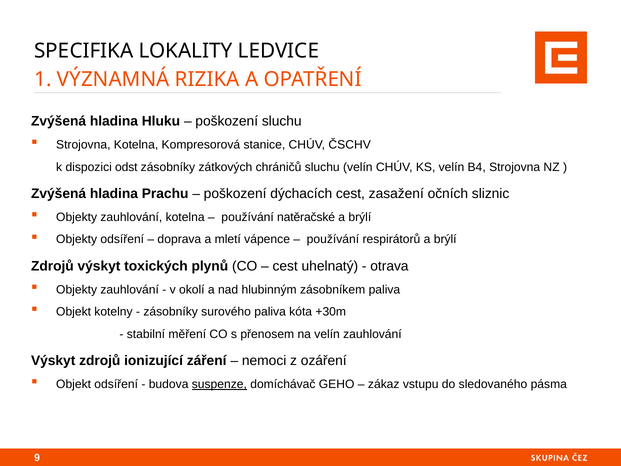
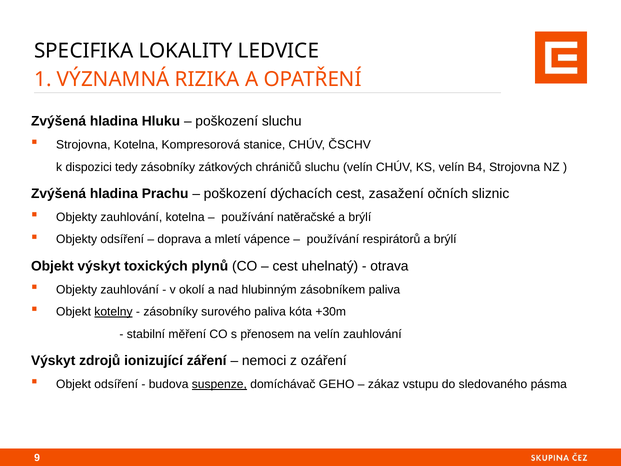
odst: odst -> tedy
Zdrojů at (52, 266): Zdrojů -> Objekt
kotelny underline: none -> present
